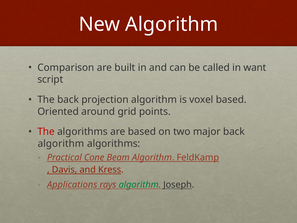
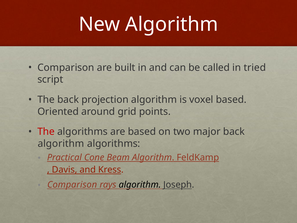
want: want -> tried
Applications at (72, 184): Applications -> Comparison
algorithm at (140, 184) colour: green -> black
